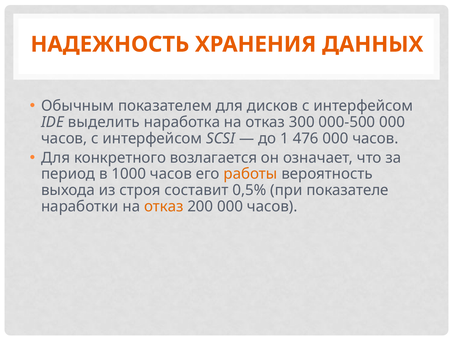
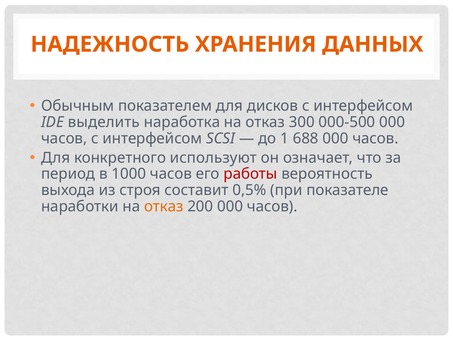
476: 476 -> 688
возлагается: возлагается -> используют
работы colour: orange -> red
